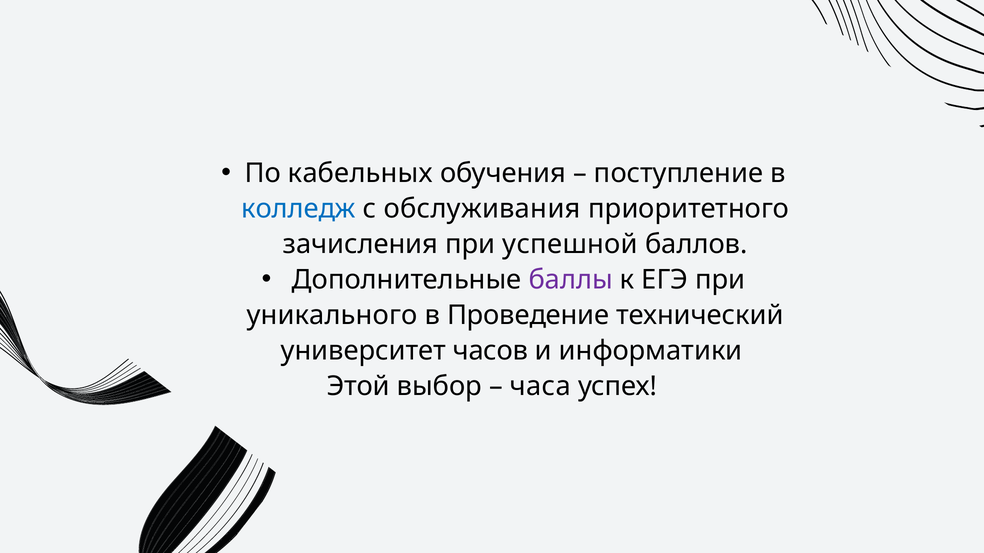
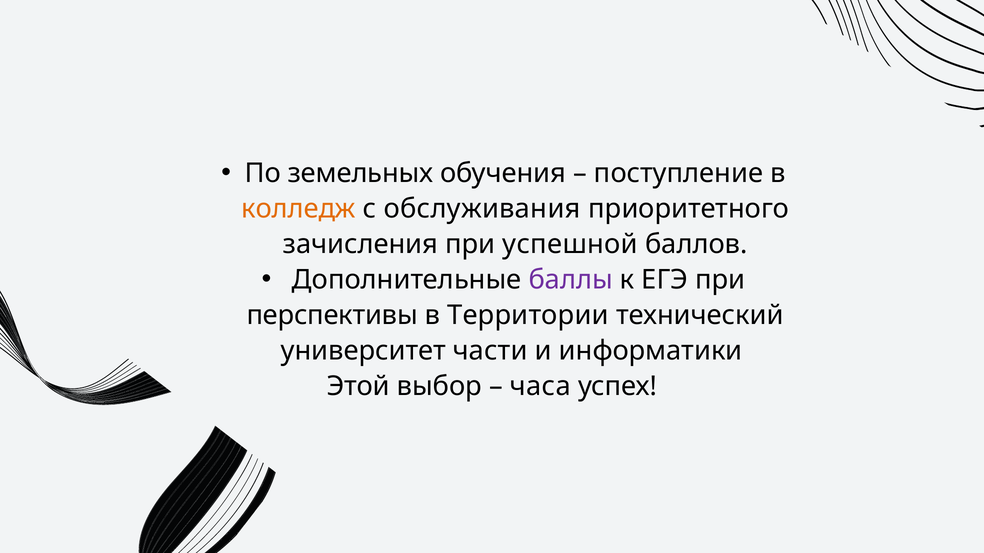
кабельных: кабельных -> земельных
колледж colour: blue -> orange
уникального: уникального -> перспективы
Проведение: Проведение -> Территории
часов: часов -> части
